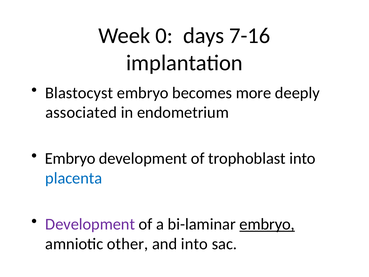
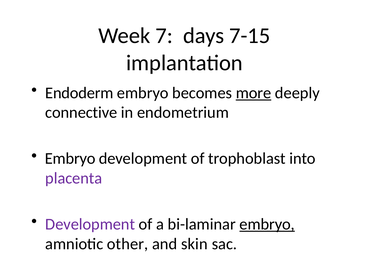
0: 0 -> 7
7-16: 7-16 -> 7-15
Blastocyst: Blastocyst -> Endoderm
more underline: none -> present
associated: associated -> connective
placenta colour: blue -> purple
and into: into -> skin
